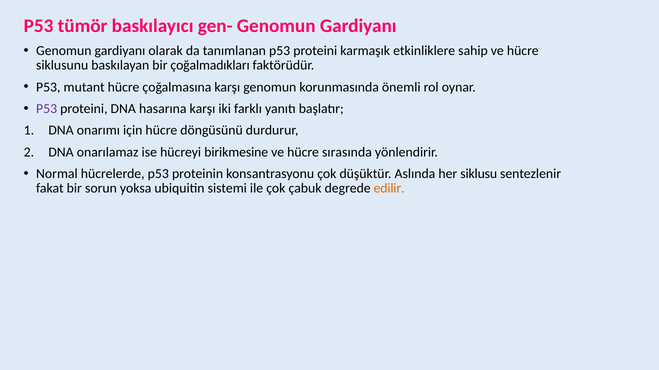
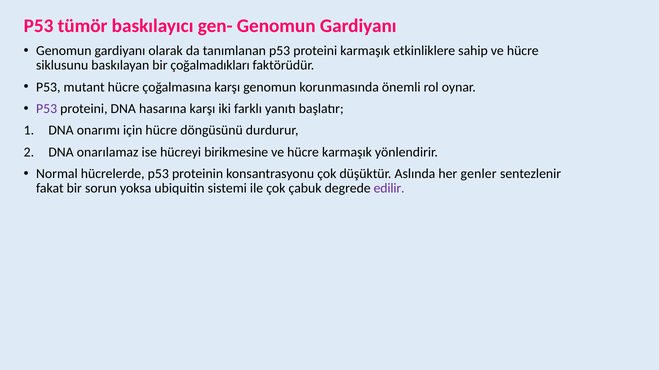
hücre sırasında: sırasında -> karmaşık
siklusu: siklusu -> genler
edilir colour: orange -> purple
